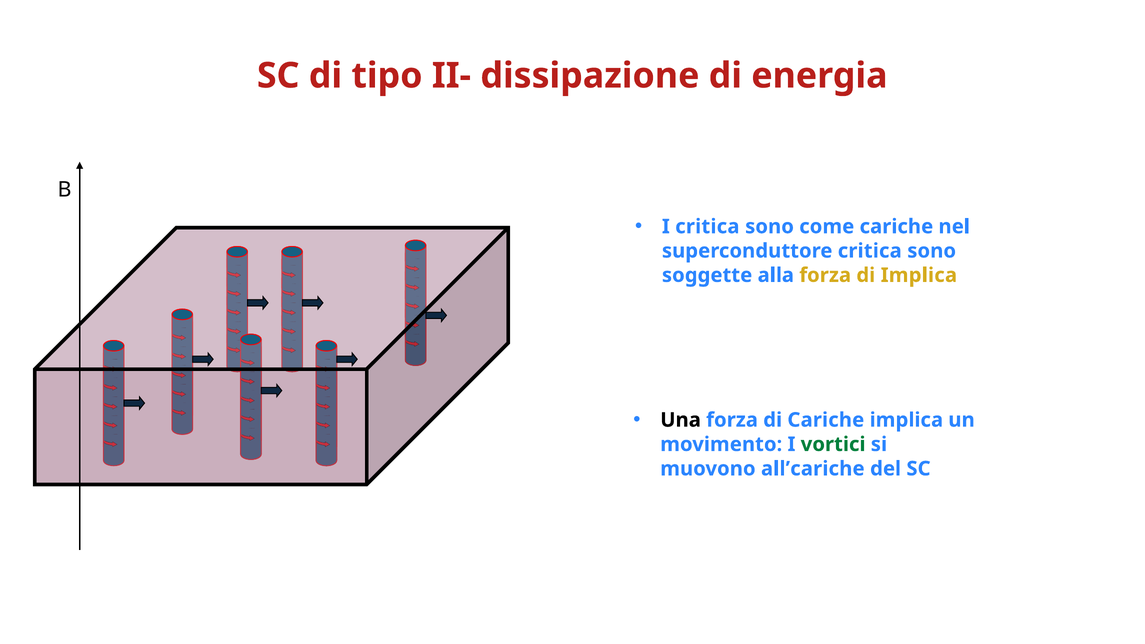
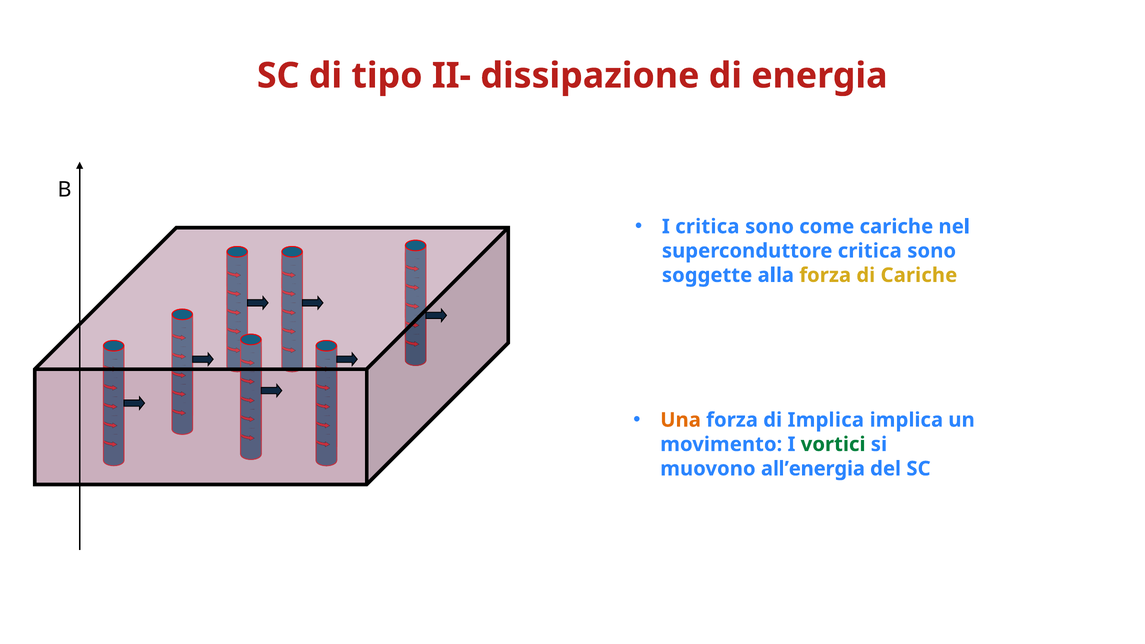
di Implica: Implica -> Cariche
Una colour: black -> orange
di Cariche: Cariche -> Implica
all’cariche: all’cariche -> all’energia
